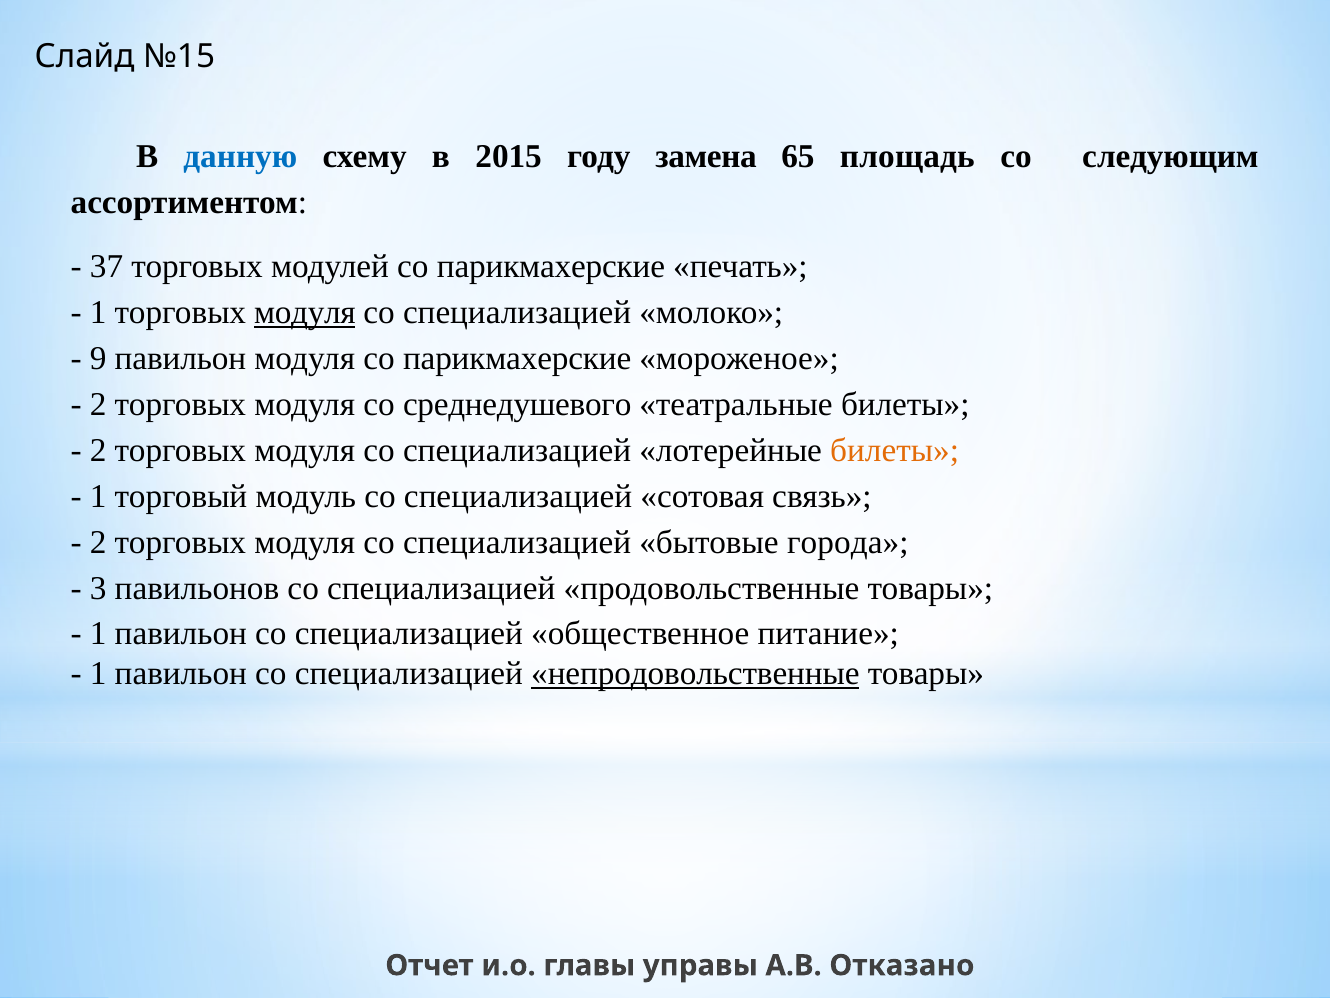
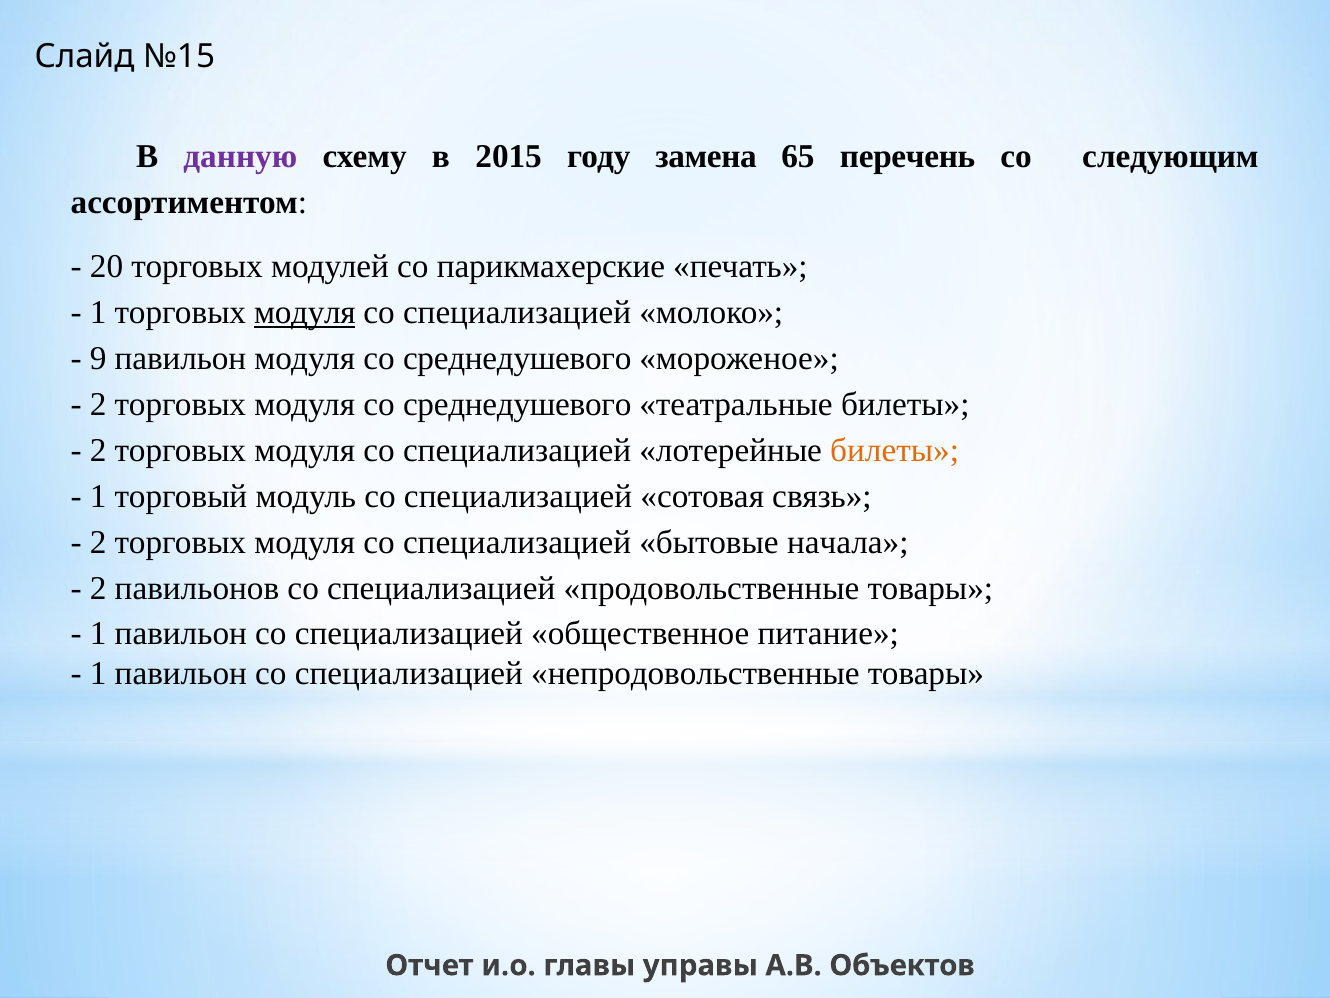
данную colour: blue -> purple
площадь: площадь -> перечень
37: 37 -> 20
парикмахерские at (517, 358): парикмахерские -> среднедушевого
города: города -> начала
3 at (98, 588): 3 -> 2
непродовольственные underline: present -> none
Отказано: Отказано -> Объектов
